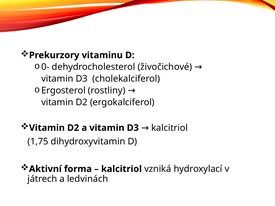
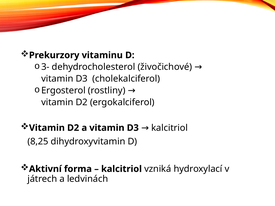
0-: 0- -> 3-
1,75: 1,75 -> 8,25
